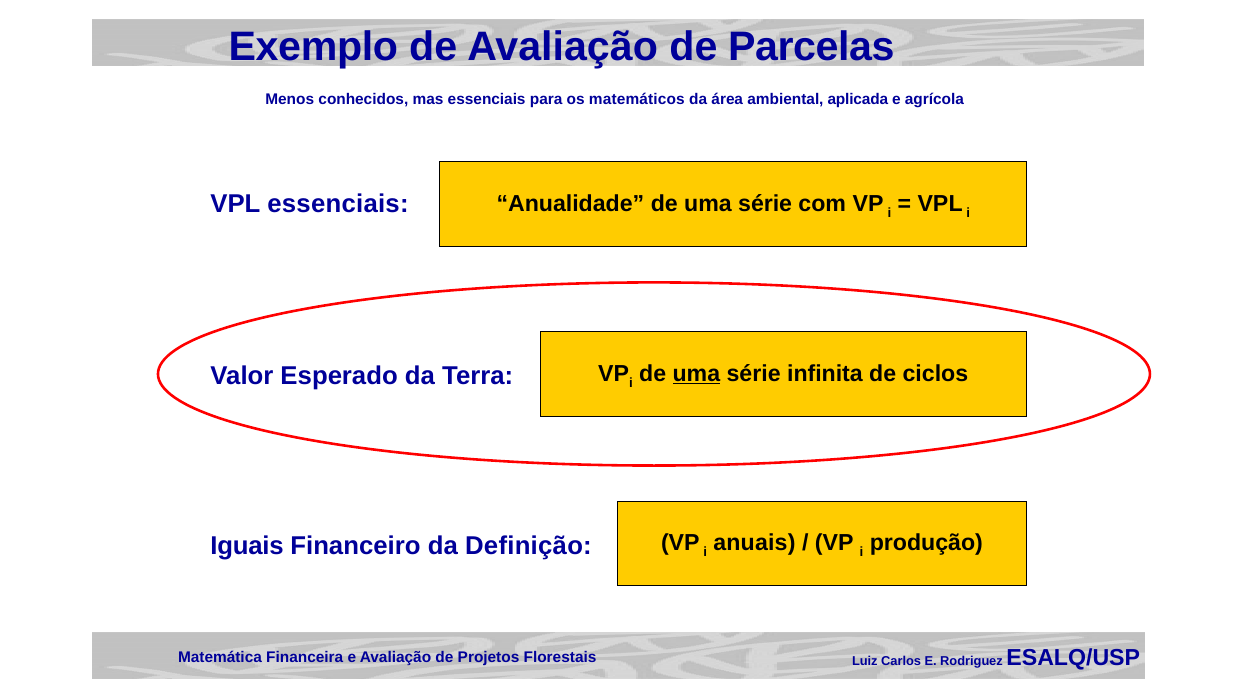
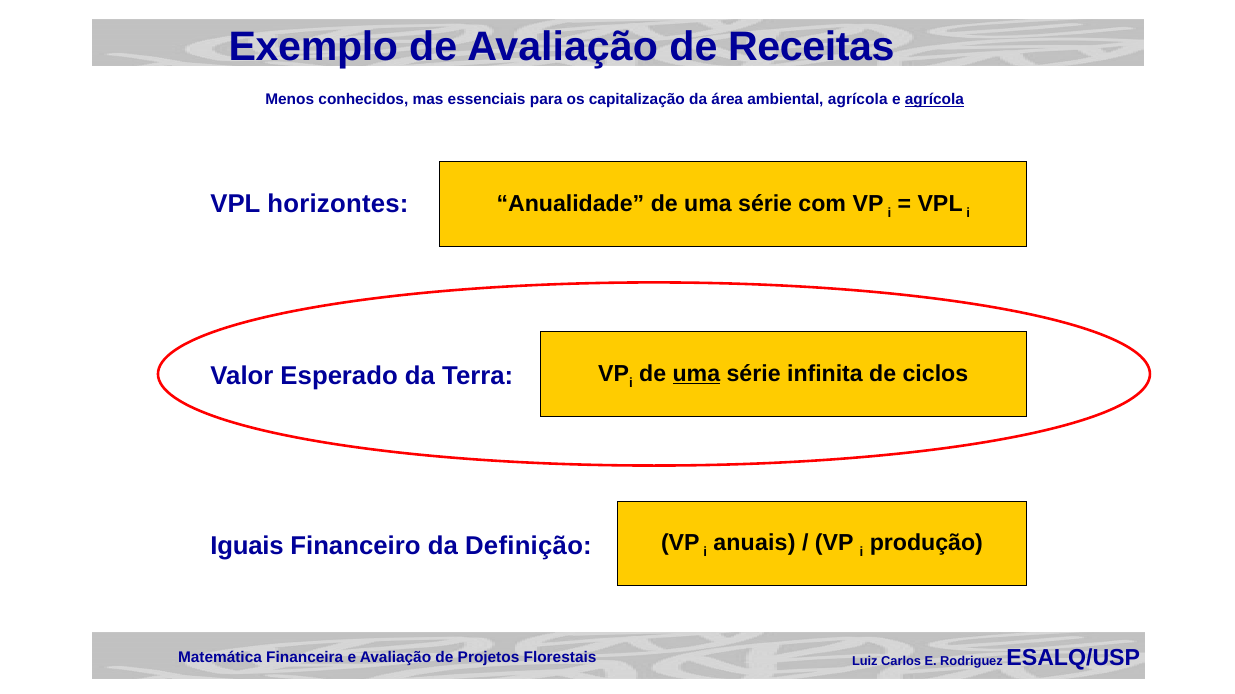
Parcelas: Parcelas -> Receitas
matemáticos: matemáticos -> capitalização
ambiental aplicada: aplicada -> agrícola
agrícola at (934, 100) underline: none -> present
VPL essenciais: essenciais -> horizontes
